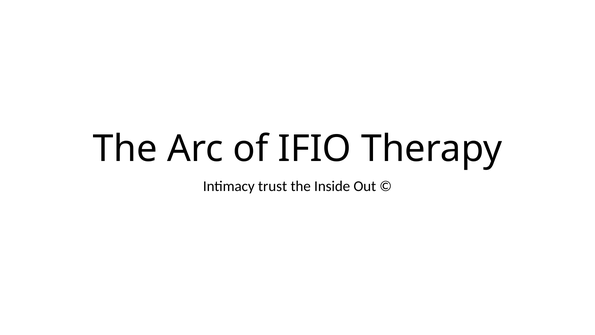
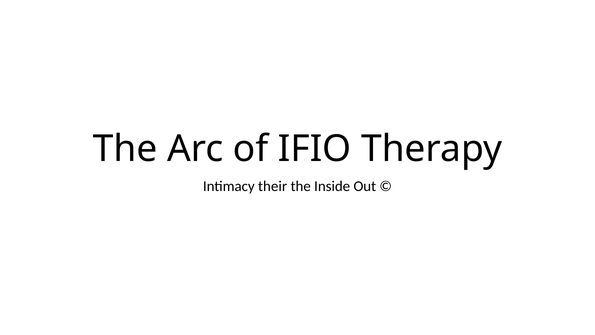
trust: trust -> their
